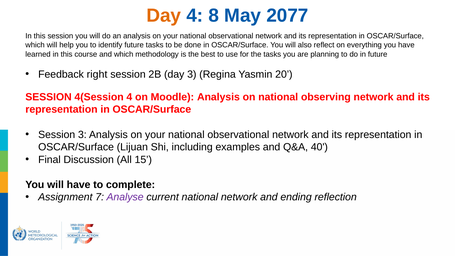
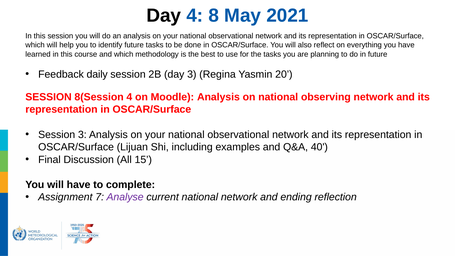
Day at (164, 16) colour: orange -> black
2077: 2077 -> 2021
right: right -> daily
4(Session: 4(Session -> 8(Session
